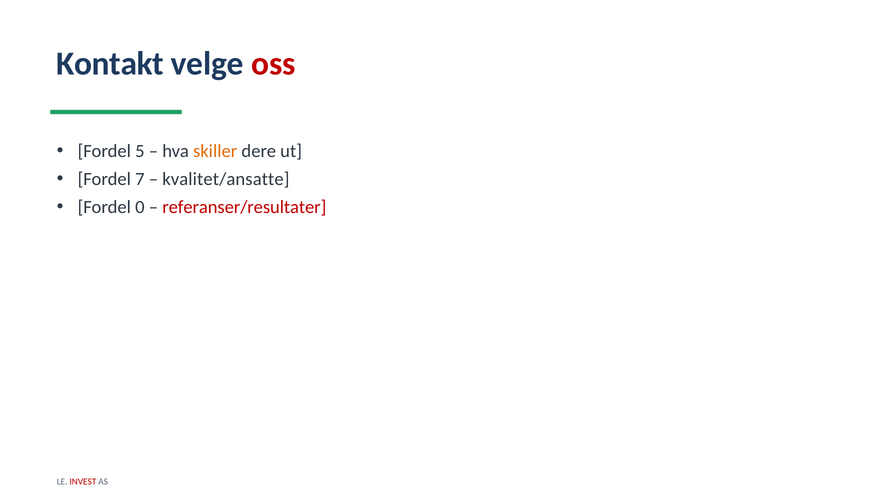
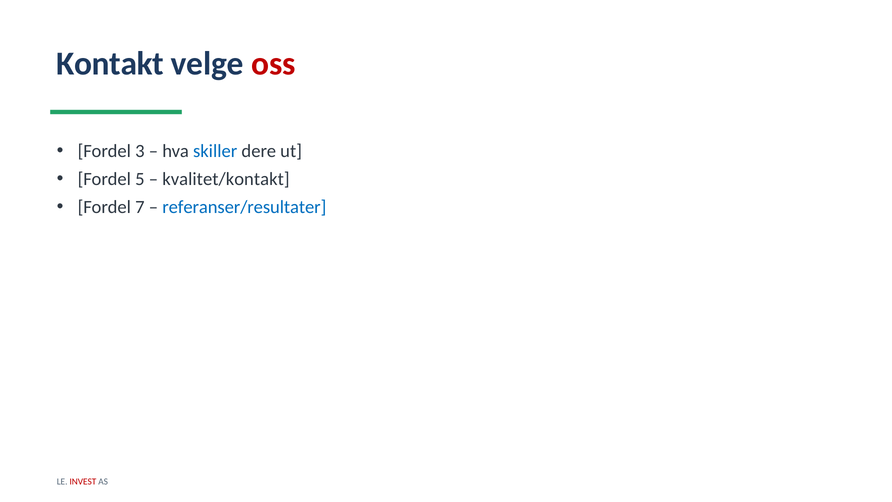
5: 5 -> 3
skiller colour: orange -> blue
7: 7 -> 5
kvalitet/ansatte: kvalitet/ansatte -> kvalitet/kontakt
0: 0 -> 7
referanser/resultater colour: red -> blue
